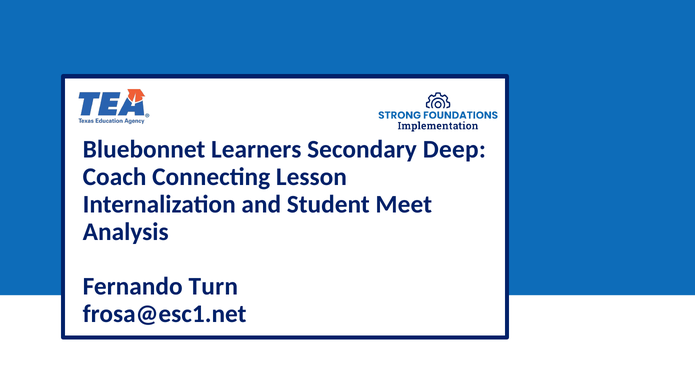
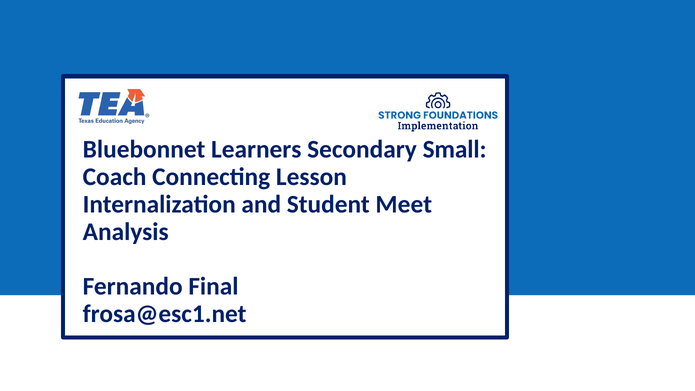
Deep: Deep -> Small
Turn: Turn -> Final
